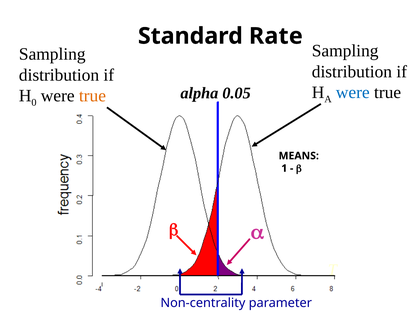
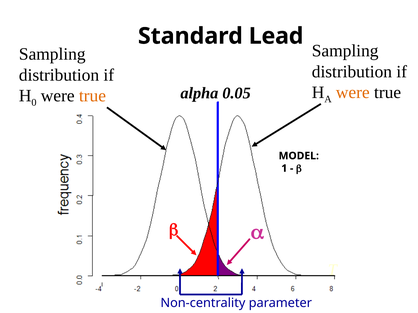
Rate: Rate -> Lead
were at (353, 93) colour: blue -> orange
MEANS: MEANS -> MODEL
